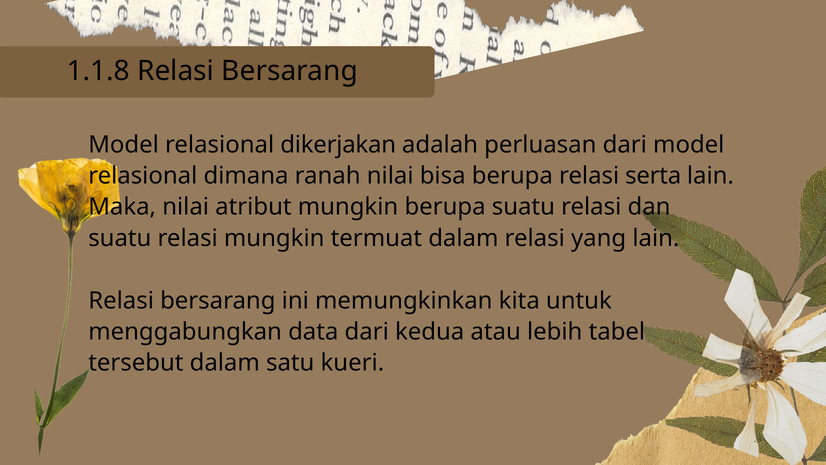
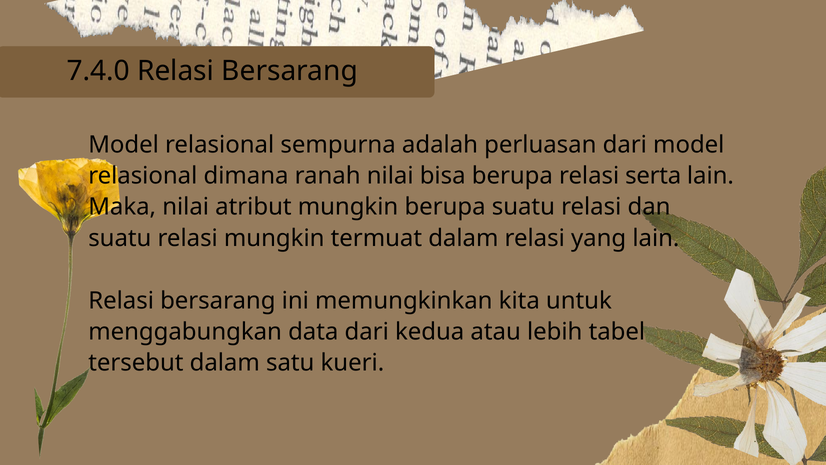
1.1.8: 1.1.8 -> 7.4.0
dikerjakan: dikerjakan -> sempurna
